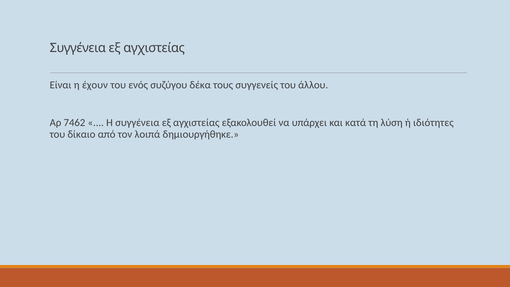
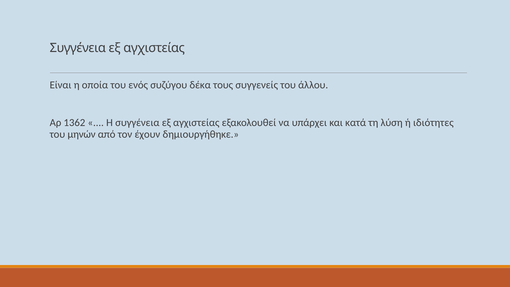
έχουν: έχουν -> οποία
7462: 7462 -> 1362
δίκαιο: δίκαιο -> μηνών
λοιπά: λοιπά -> έχουν
